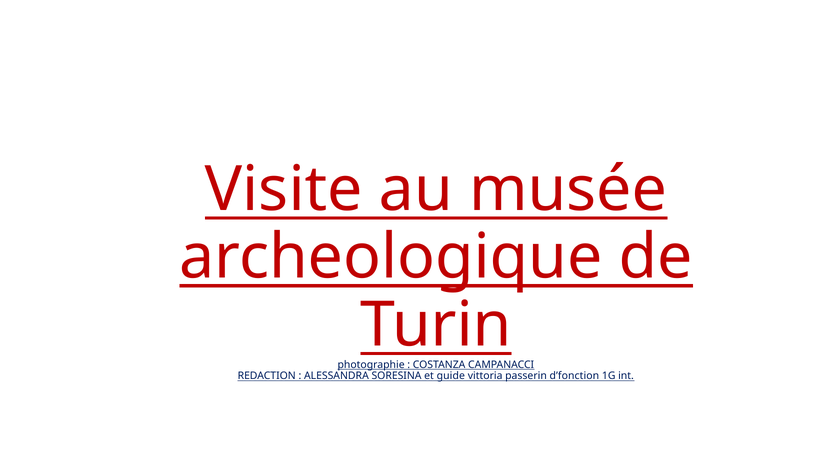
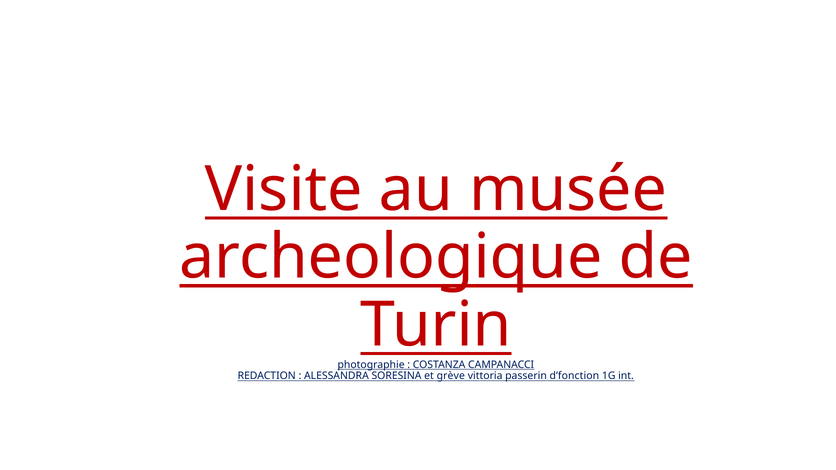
guide: guide -> grève
